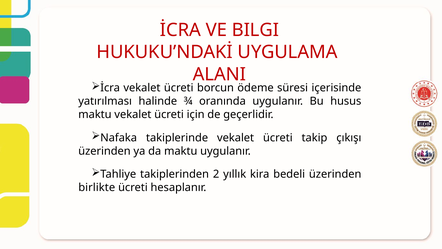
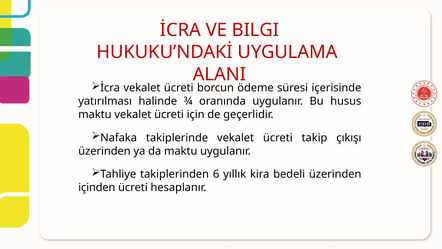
2: 2 -> 6
birlikte: birlikte -> içinden
